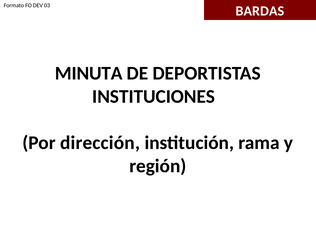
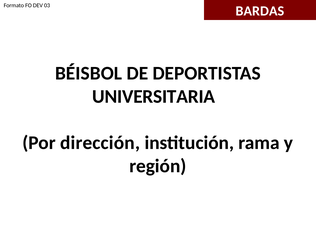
MINUTA: MINUTA -> BÉISBOL
INSTITUCIONES: INSTITUCIONES -> UNIVERSITARIA
